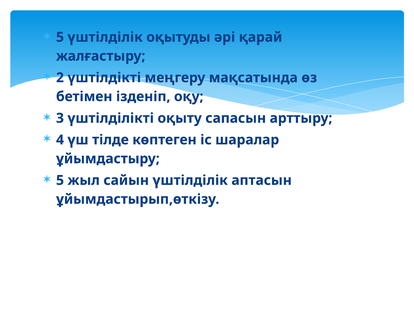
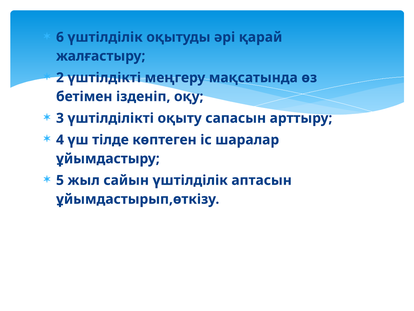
5 at (60, 37): 5 -> 6
